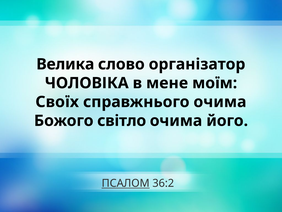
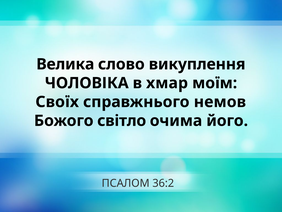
організатор: організатор -> викуплення
мене: мене -> хмар
справжнього очима: очима -> немов
ПСАЛОМ underline: present -> none
